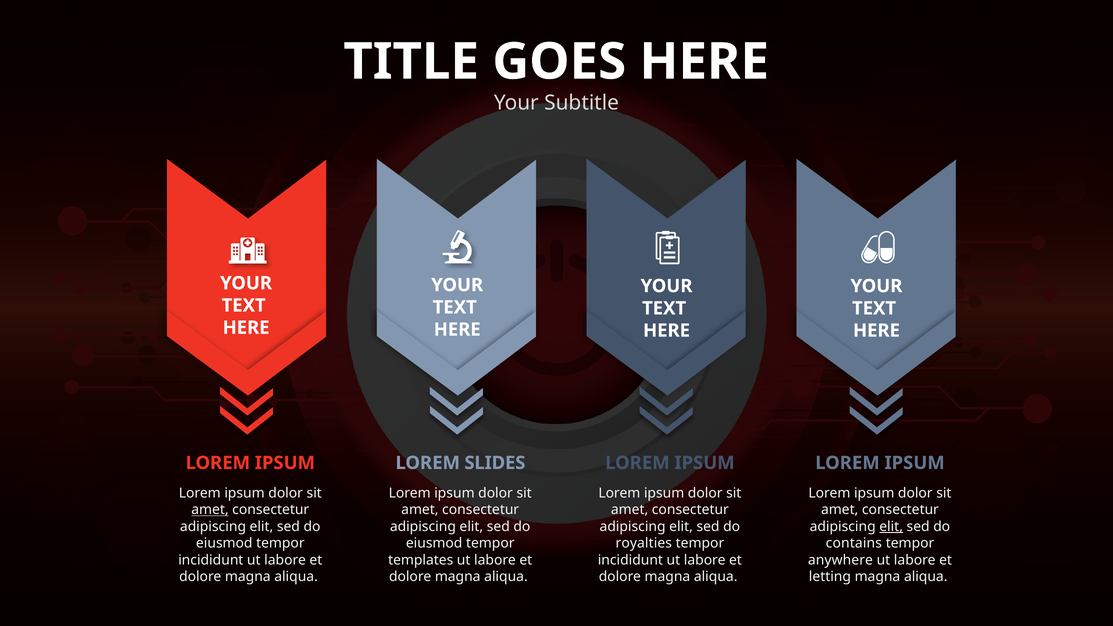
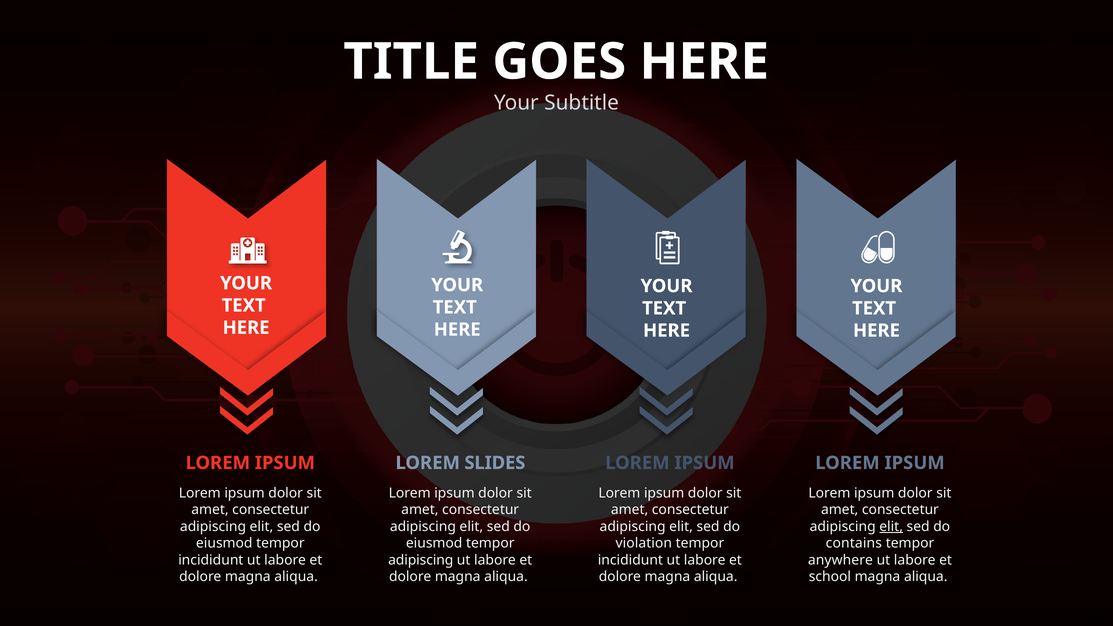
amet at (210, 510) underline: present -> none
royalties: royalties -> violation
templates at (421, 560): templates -> adipiscing
letting: letting -> school
